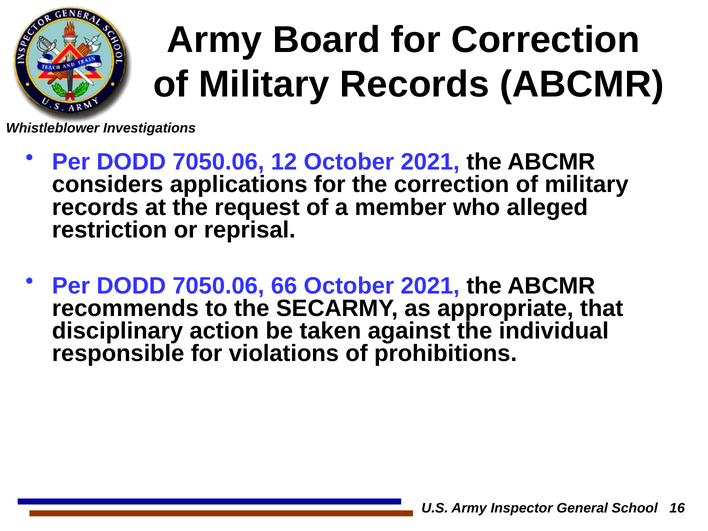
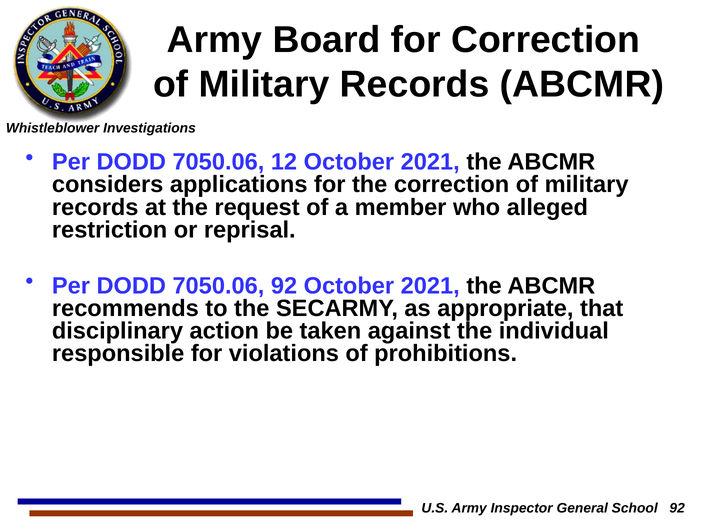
7050.06 66: 66 -> 92
School 16: 16 -> 92
